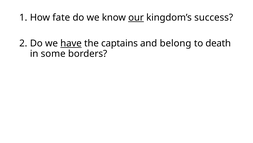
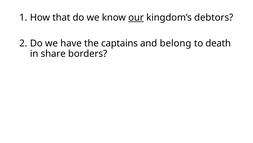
fate: fate -> that
success: success -> debtors
have underline: present -> none
some: some -> share
